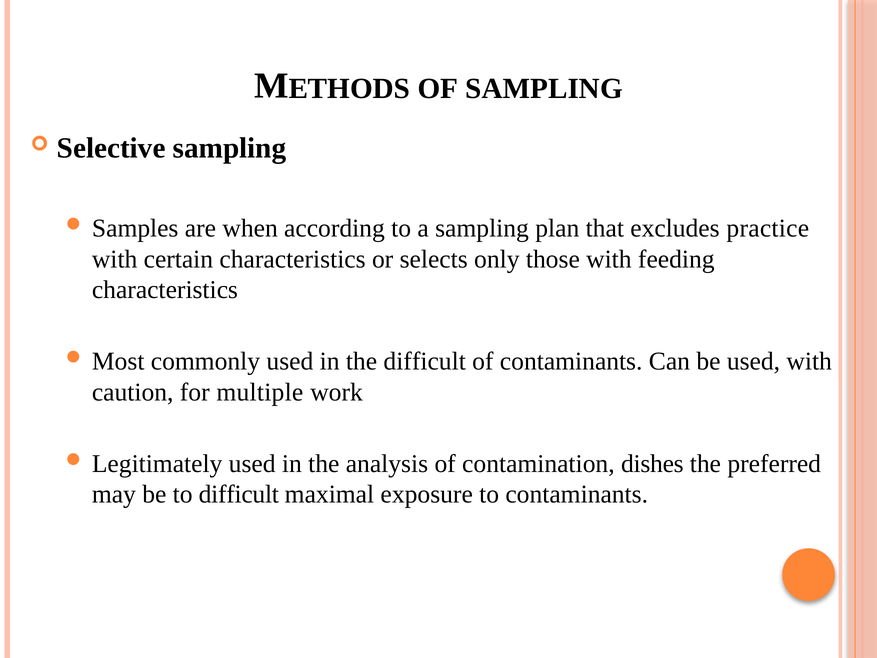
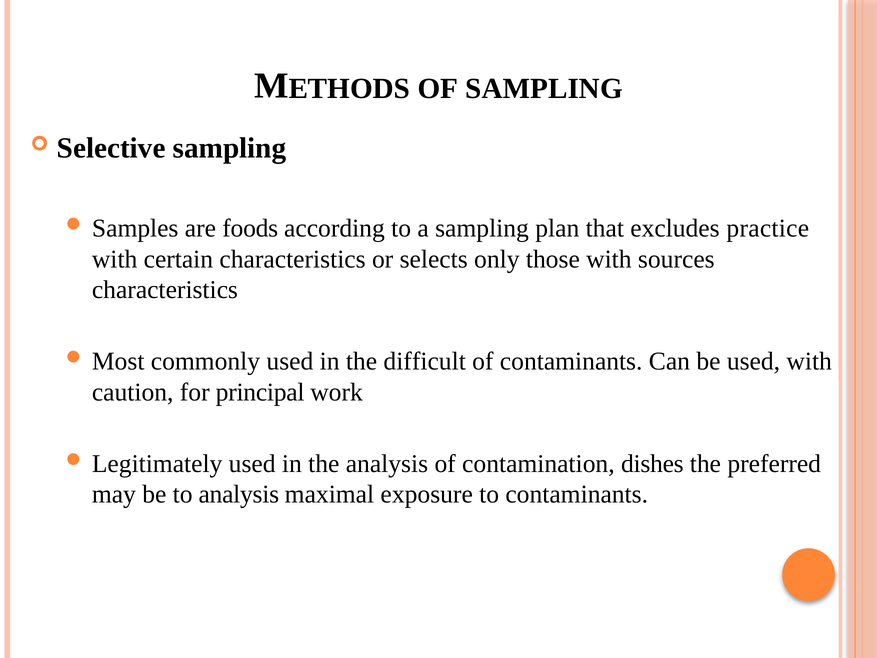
when: when -> foods
feeding: feeding -> sources
multiple: multiple -> principal
to difficult: difficult -> analysis
